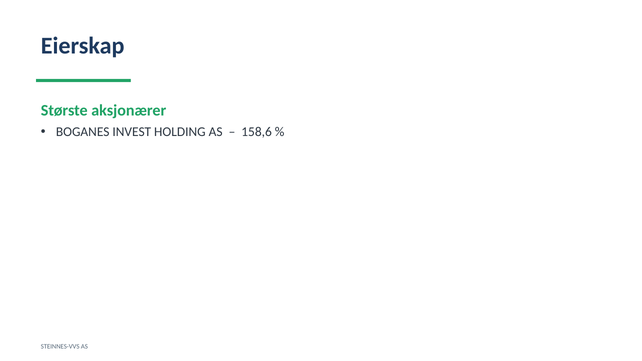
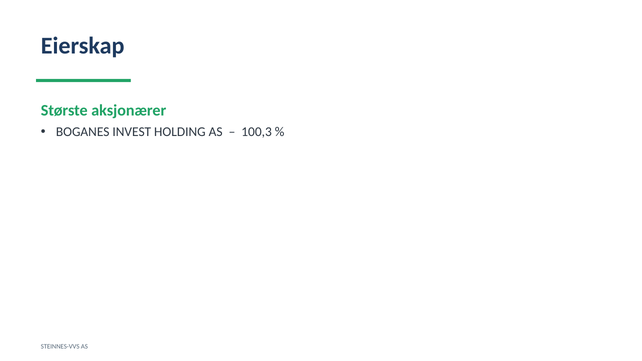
158,6: 158,6 -> 100,3
